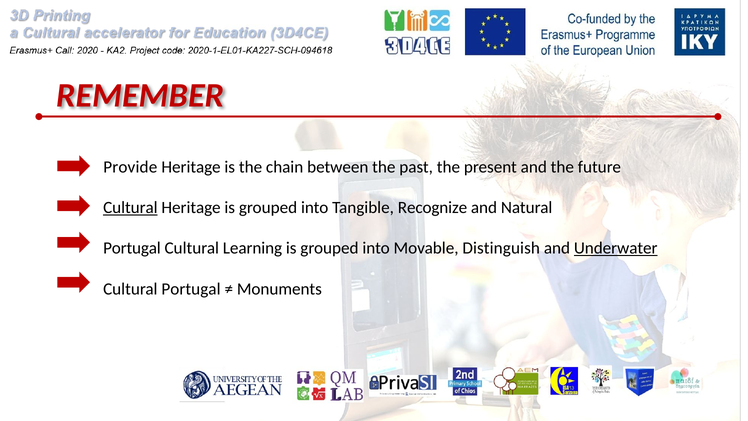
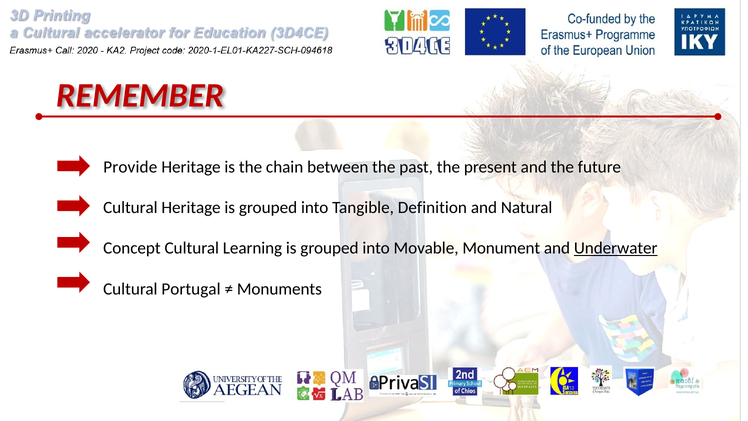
Cultural at (130, 207) underline: present -> none
Recognize: Recognize -> Definition
Portugal at (132, 248): Portugal -> Concept
Distinguish: Distinguish -> Monument
